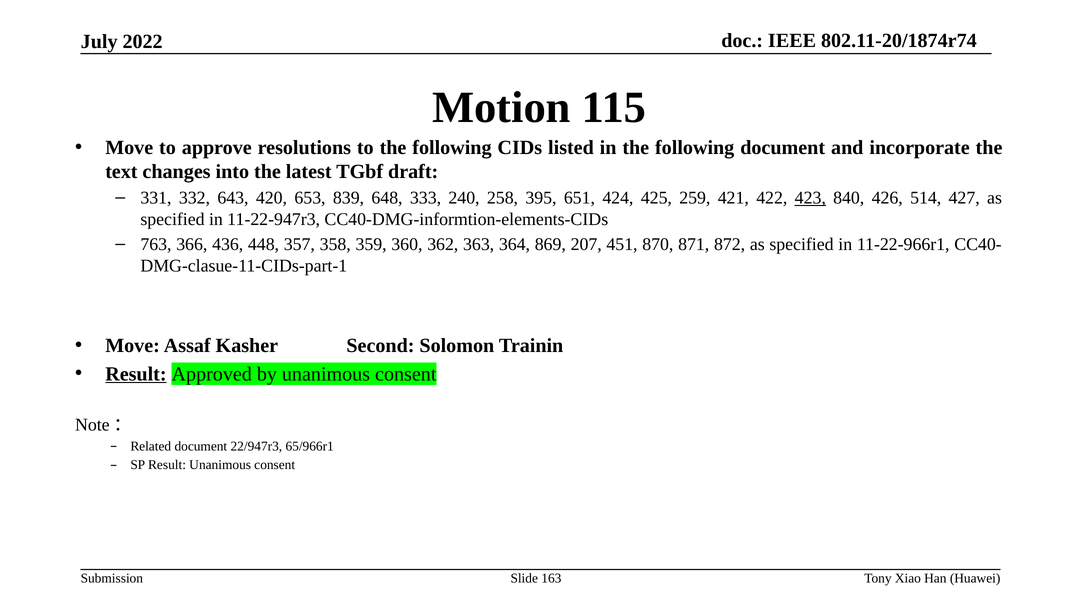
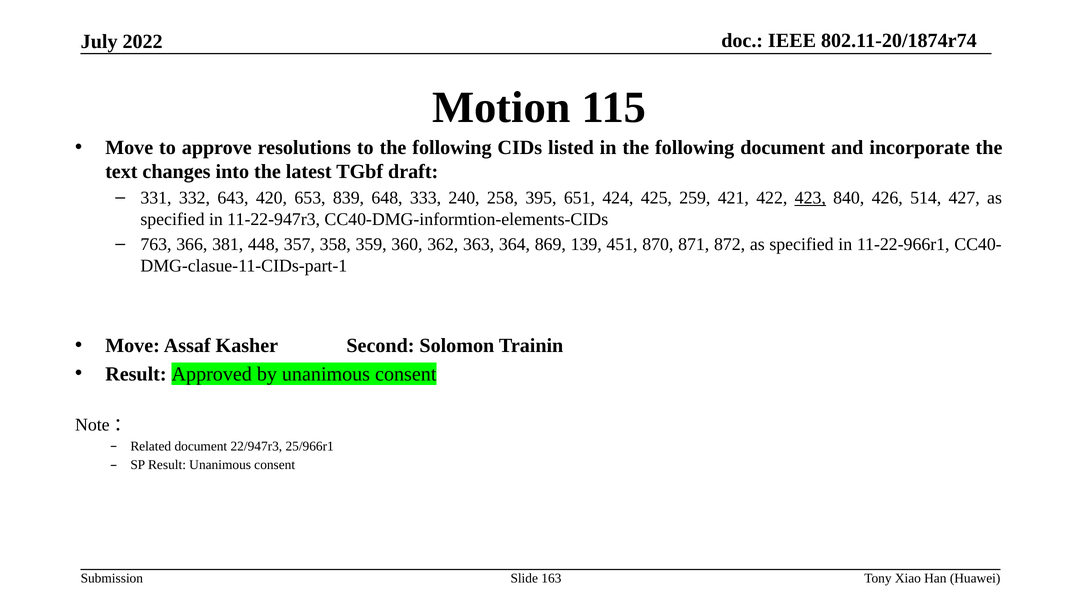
436: 436 -> 381
207: 207 -> 139
Result at (136, 374) underline: present -> none
65/966r1: 65/966r1 -> 25/966r1
